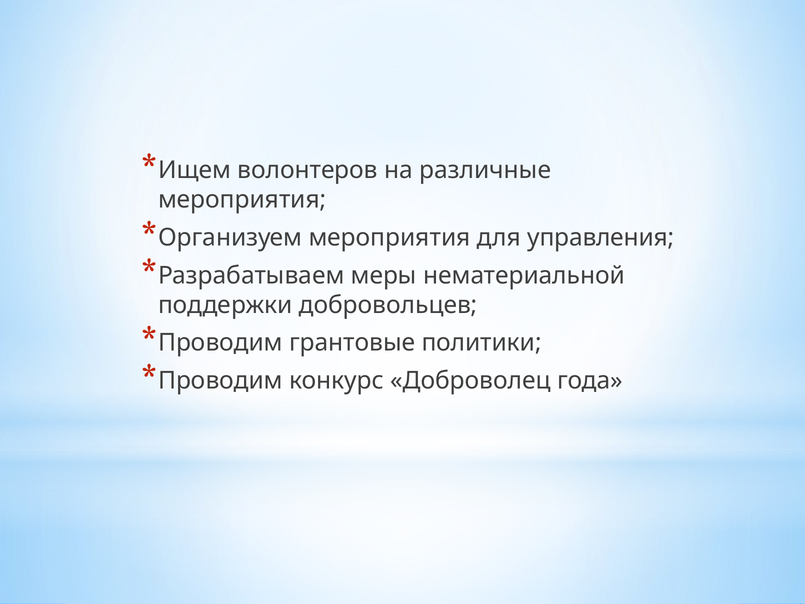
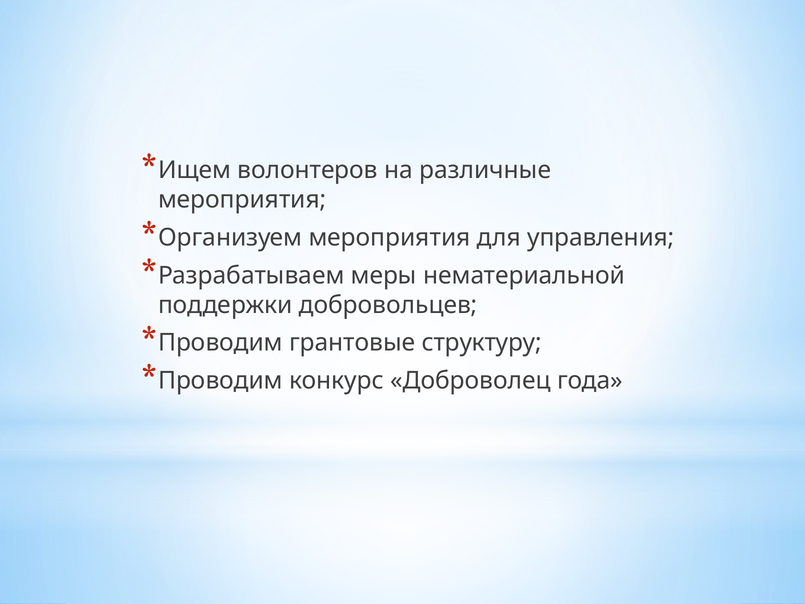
политики: политики -> структуру
